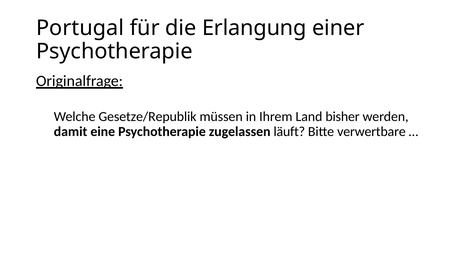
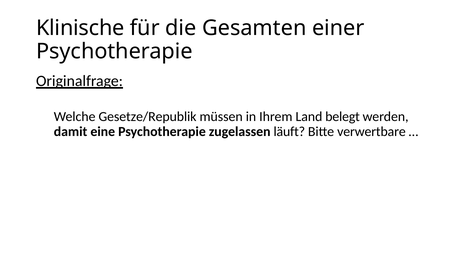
Portugal: Portugal -> Klinische
Erlangung: Erlangung -> Gesamten
bisher: bisher -> belegt
